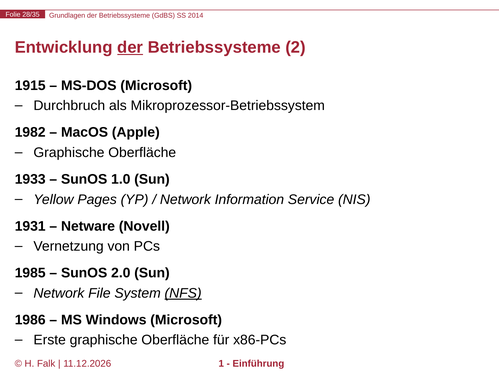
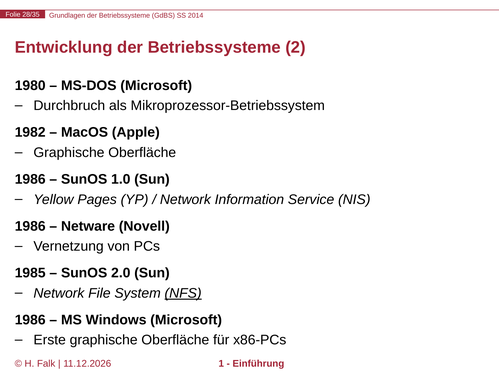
der at (130, 47) underline: present -> none
1915: 1915 -> 1980
1933 at (30, 179): 1933 -> 1986
1931 at (30, 226): 1931 -> 1986
